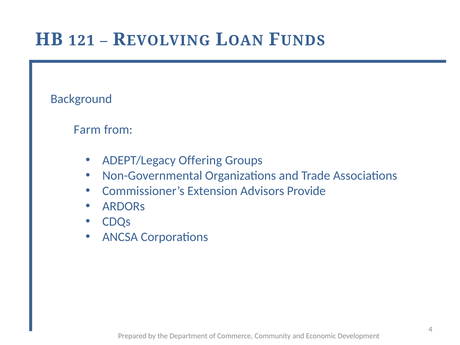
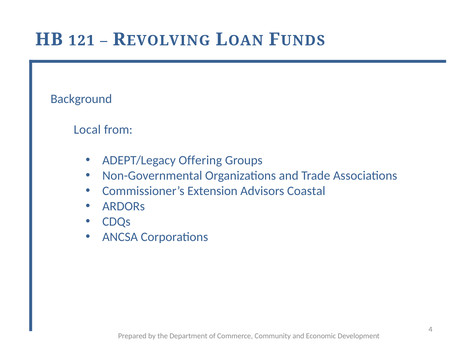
Farm: Farm -> Local
Provide: Provide -> Coastal
